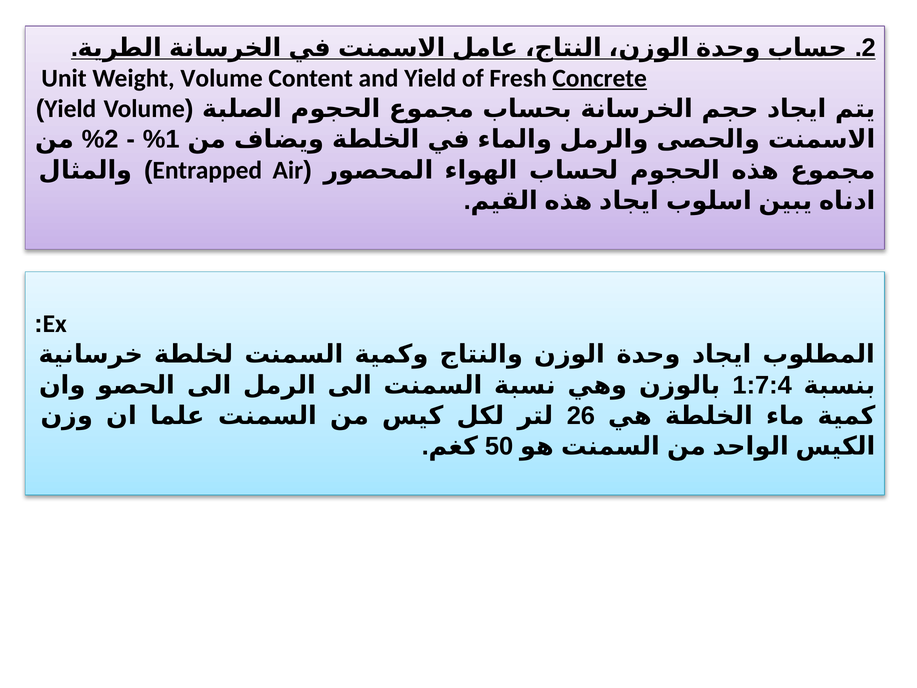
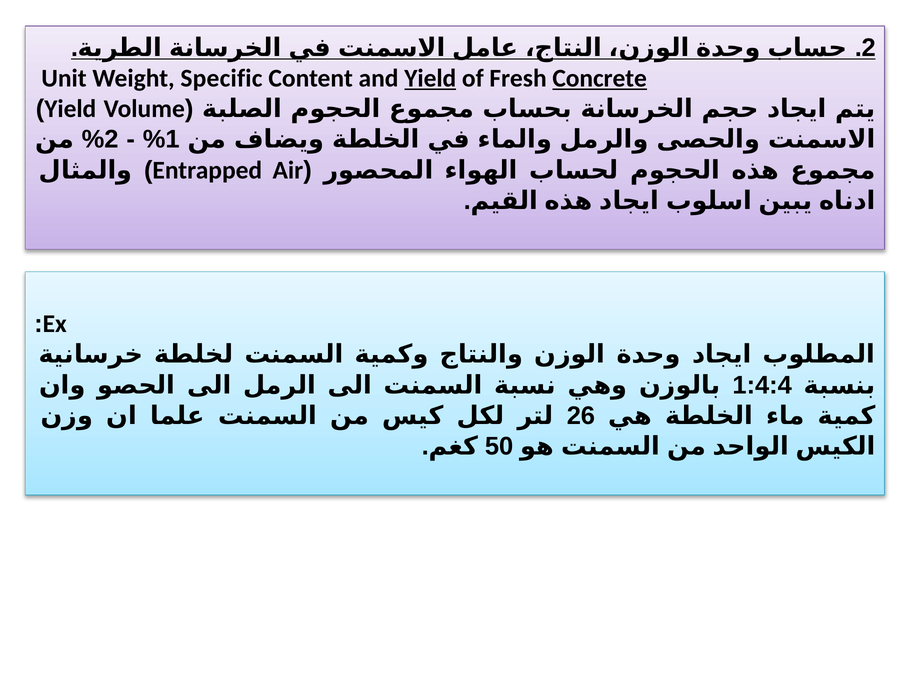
Weight Volume: Volume -> Specific
Yield at (430, 78) underline: none -> present
1:7:4: 1:7:4 -> 1:4:4
